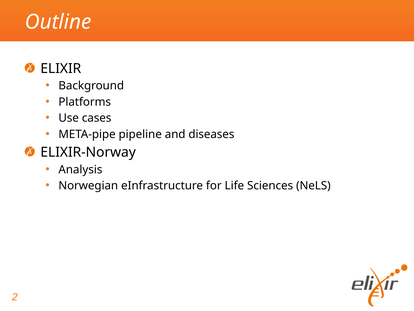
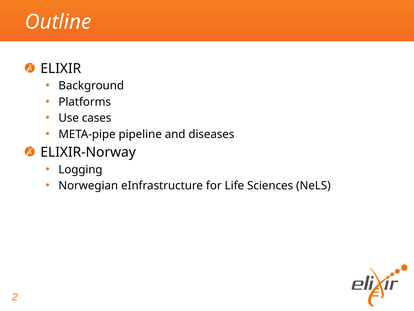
Analysis: Analysis -> Logging
